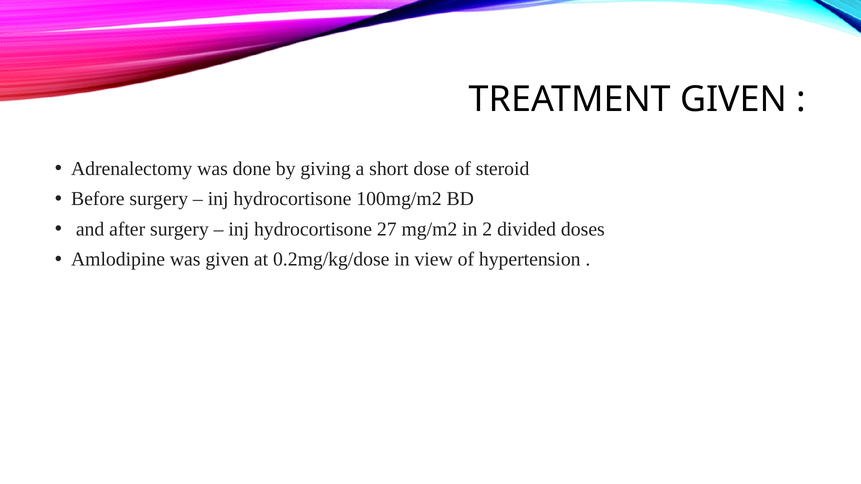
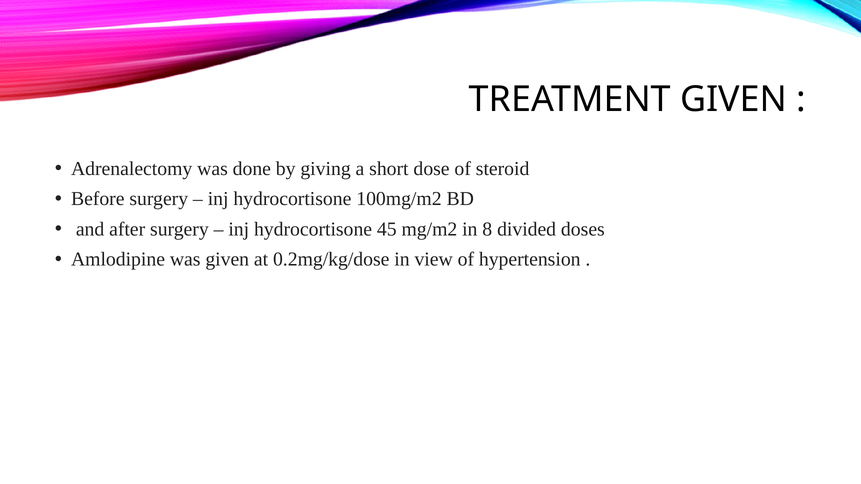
27: 27 -> 45
2: 2 -> 8
